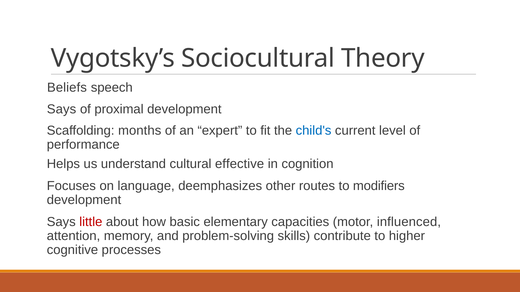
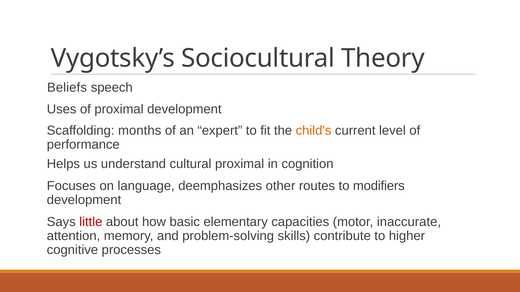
Says at (62, 109): Says -> Uses
child's colour: blue -> orange
cultural effective: effective -> proximal
influenced: influenced -> inaccurate
